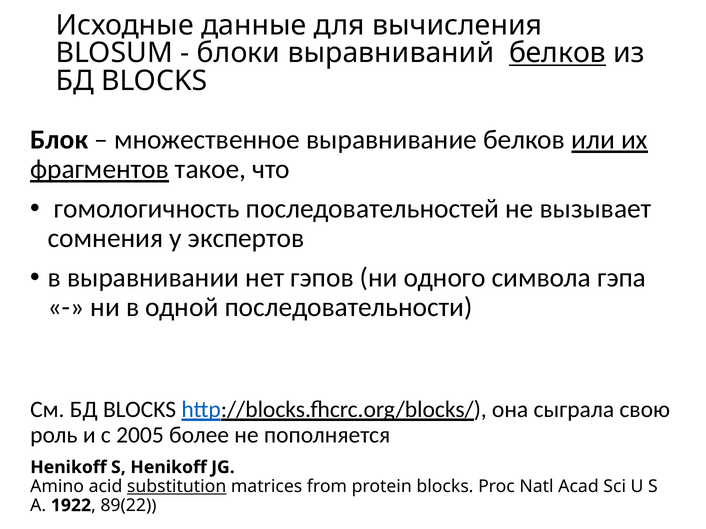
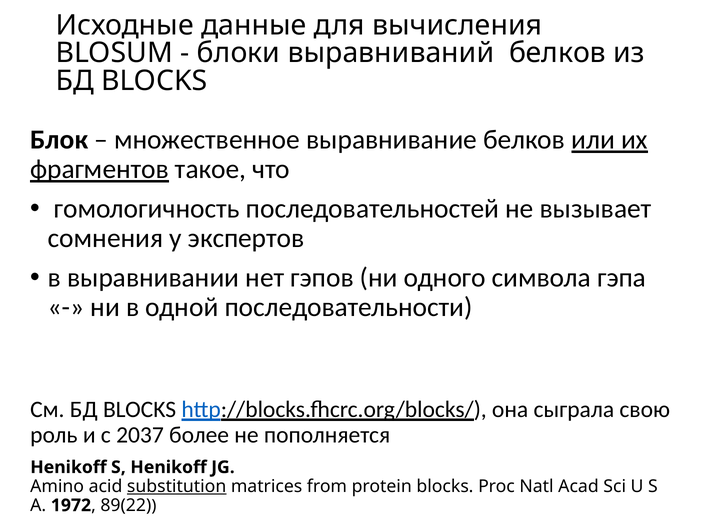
белков at (557, 53) underline: present -> none
2005: 2005 -> 2037
1922: 1922 -> 1972
